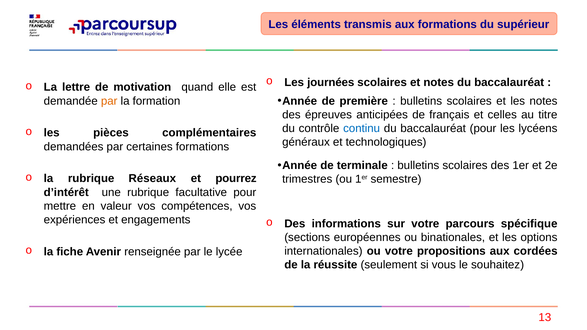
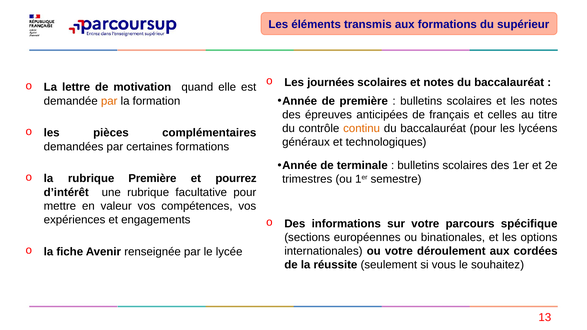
continu colour: blue -> orange
rubrique Réseaux: Réseaux -> Première
propositions: propositions -> déroulement
